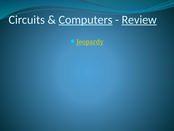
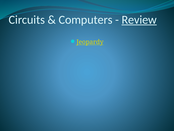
Computers underline: present -> none
